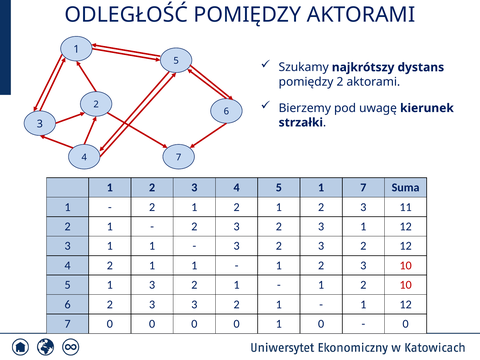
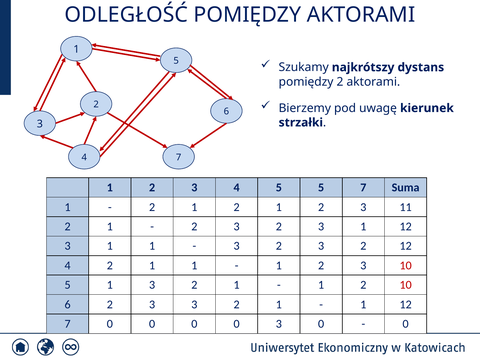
4 5 1: 1 -> 5
0 1: 1 -> 3
